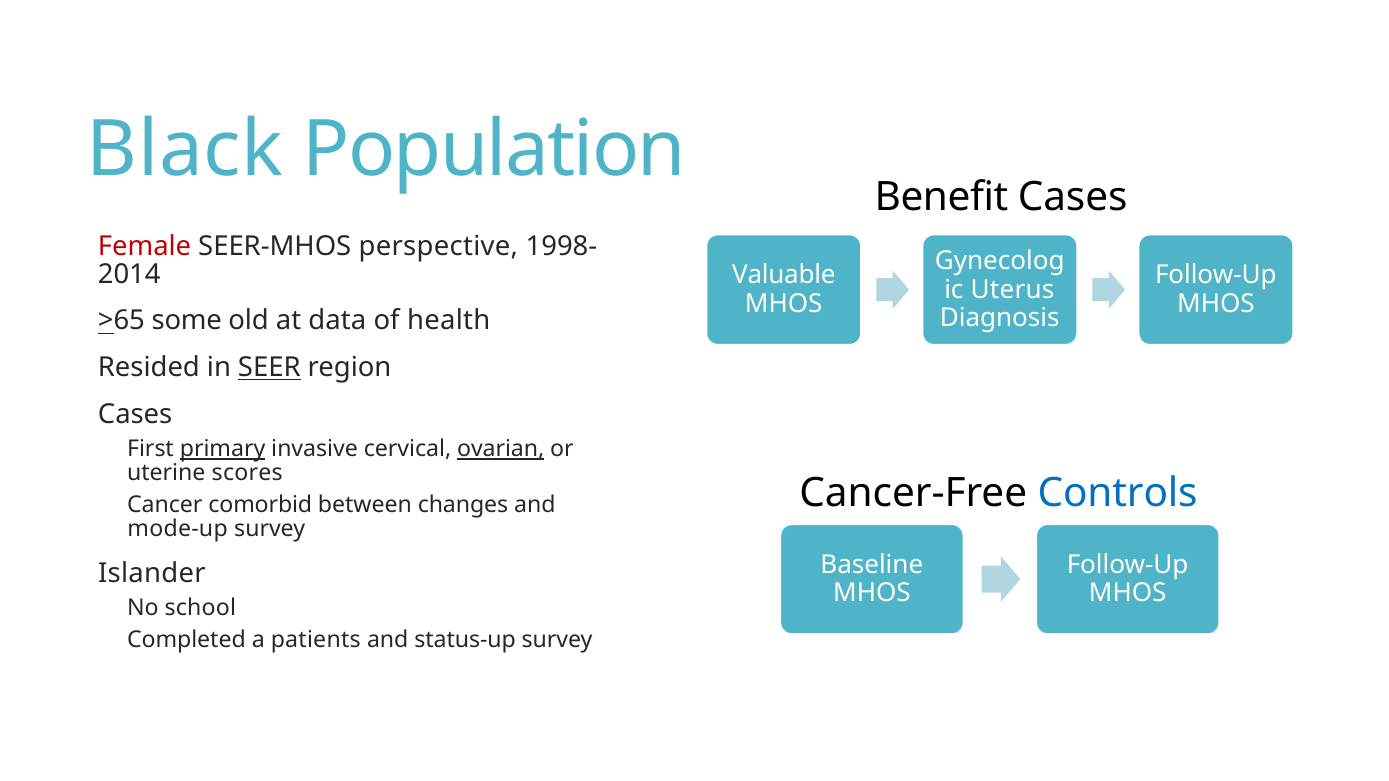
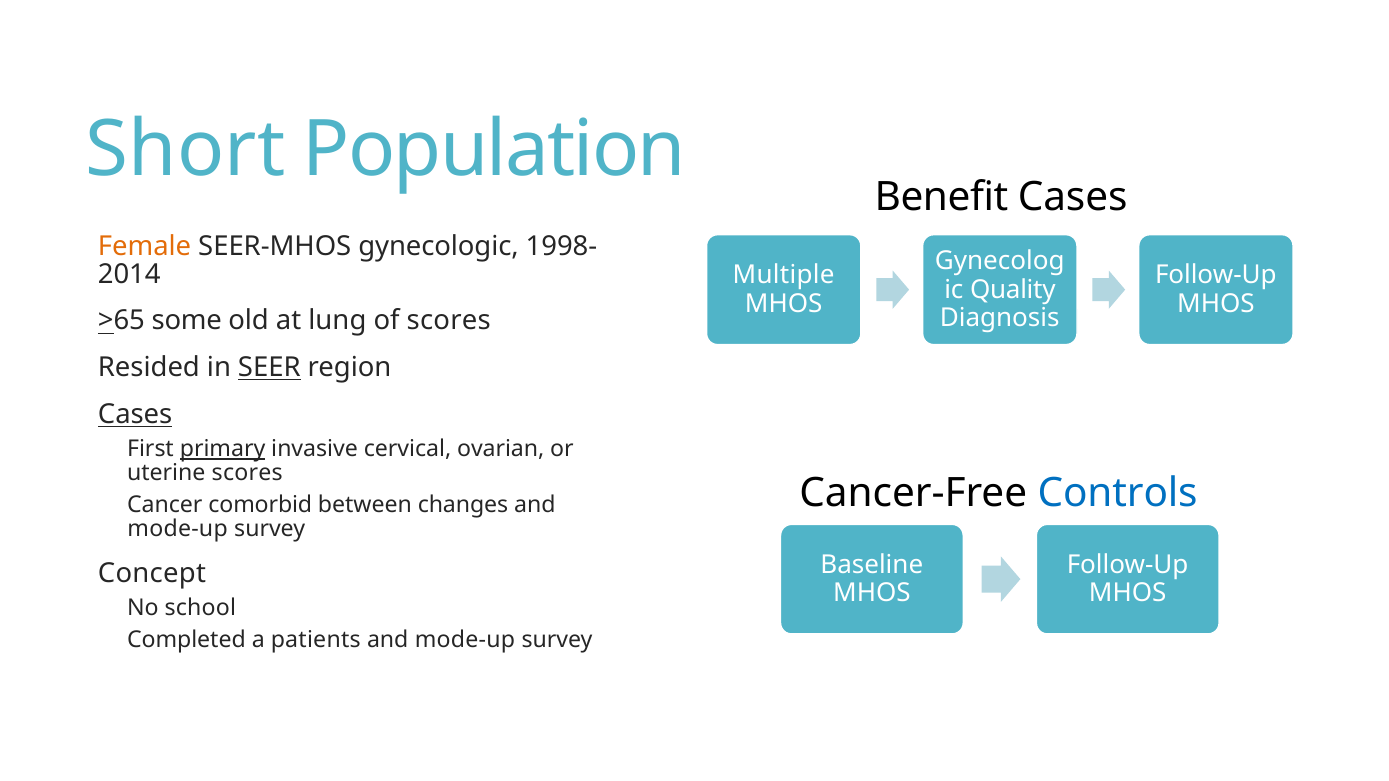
Black: Black -> Short
Female colour: red -> orange
perspective: perspective -> gynecologic
Valuable: Valuable -> Multiple
Uterus: Uterus -> Quality
data: data -> lung
of health: health -> scores
Cases at (135, 415) underline: none -> present
ovarian underline: present -> none
Islander: Islander -> Concept
status-up at (465, 640): status-up -> mode-up
